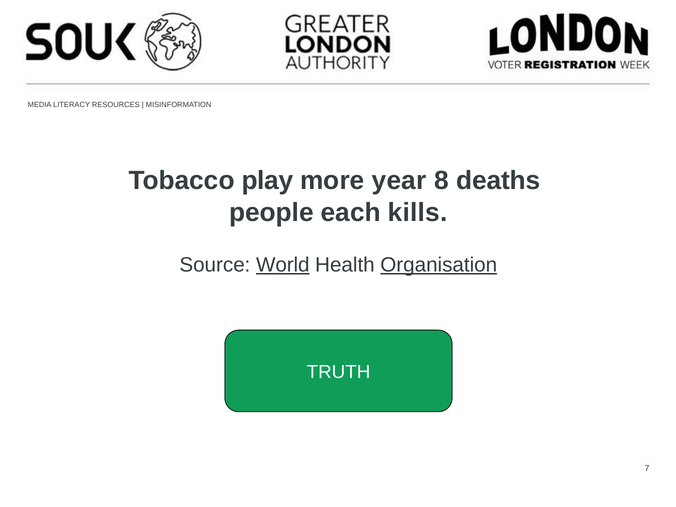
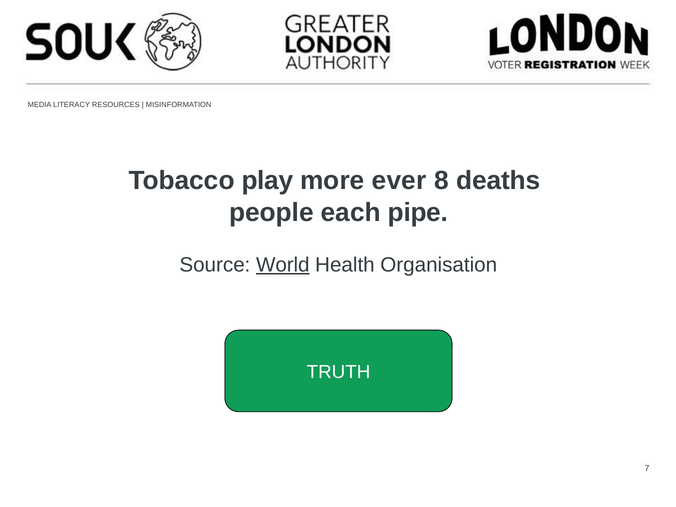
year: year -> ever
kills: kills -> pipe
Organisation underline: present -> none
